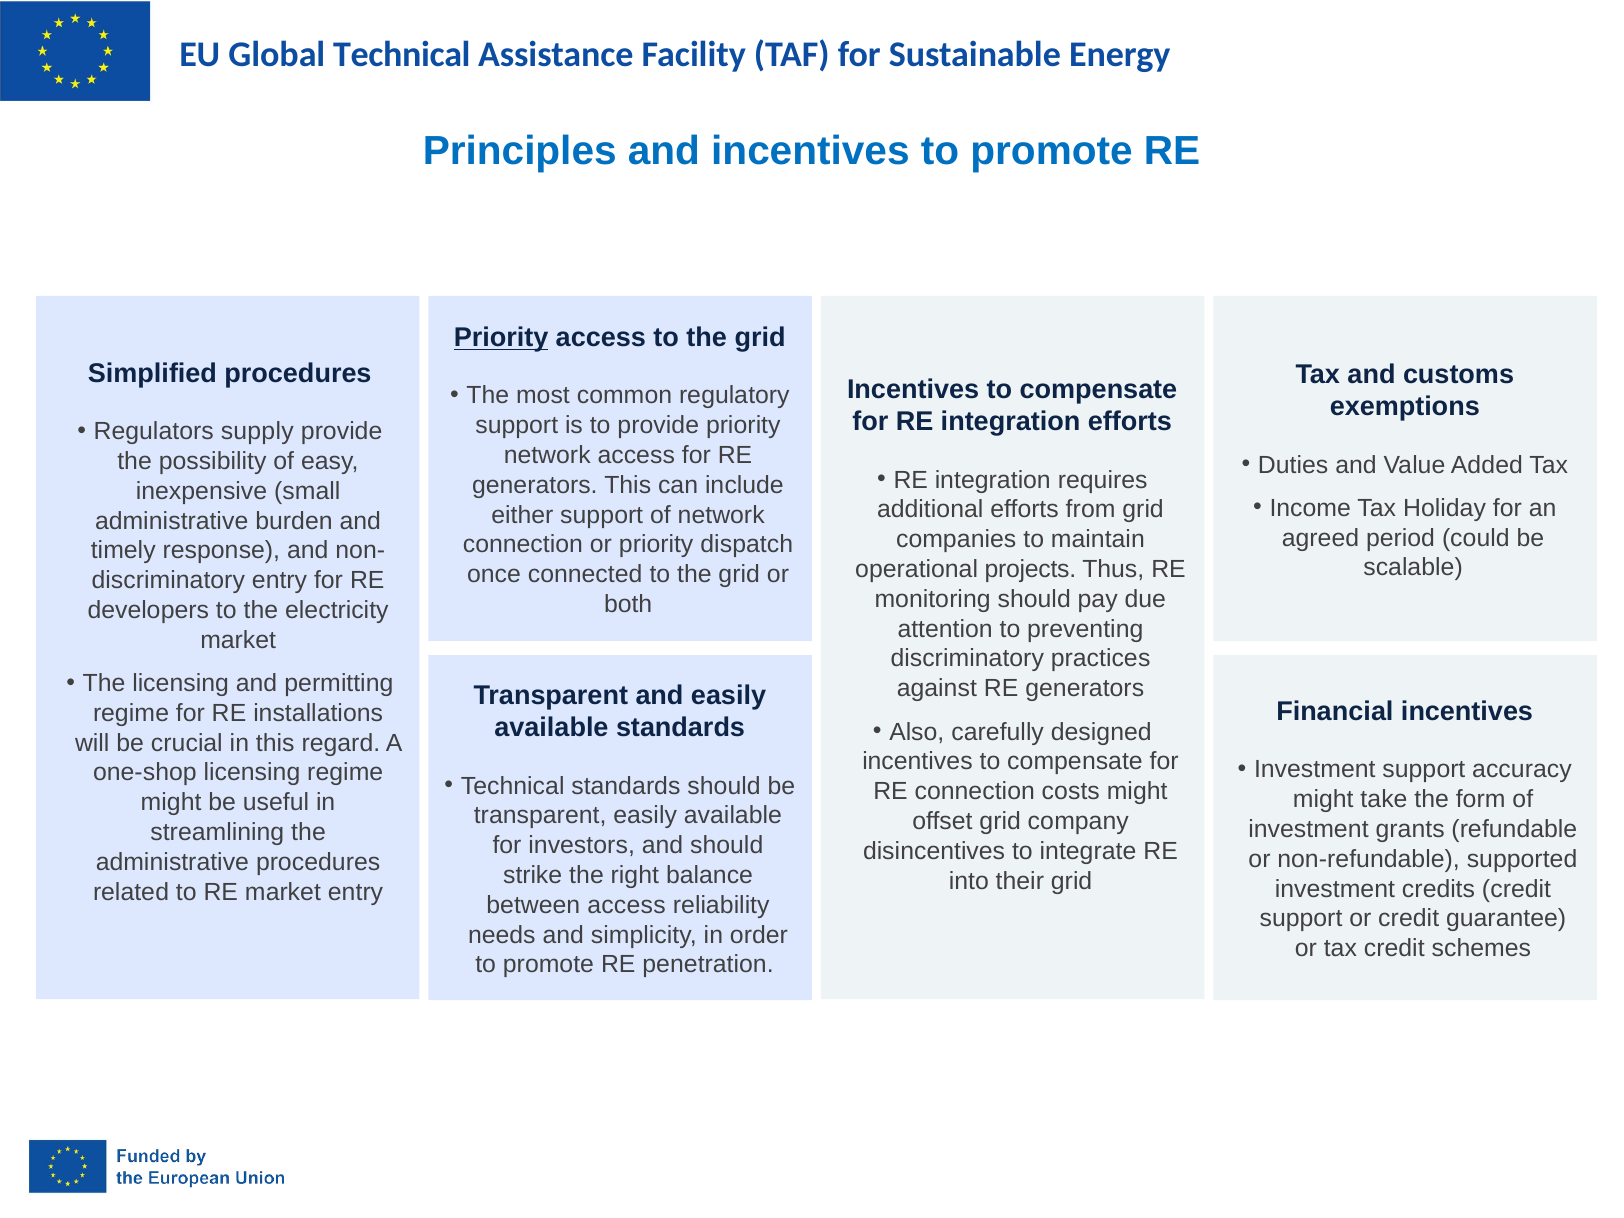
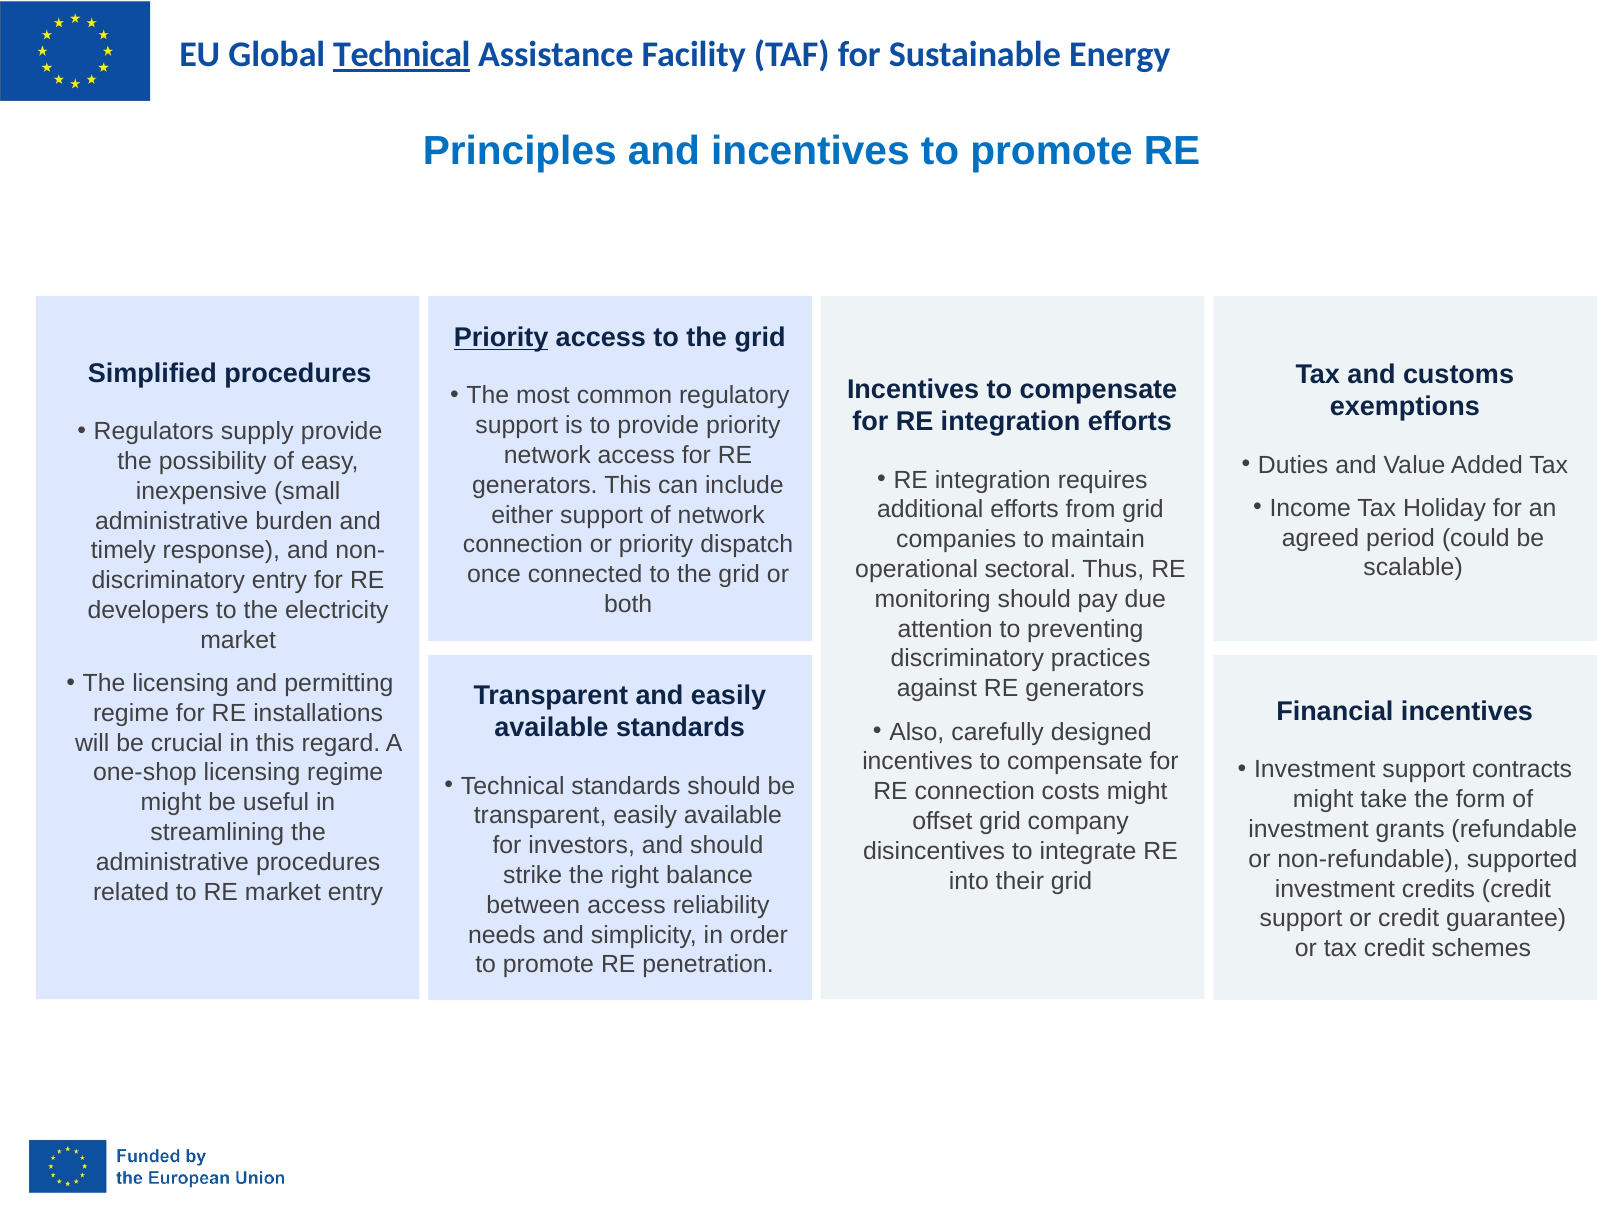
Technical at (402, 55) underline: none -> present
projects: projects -> sectoral
accuracy: accuracy -> contracts
